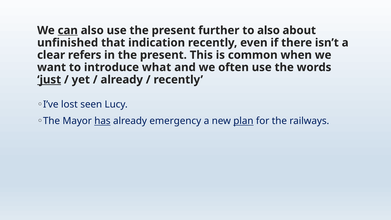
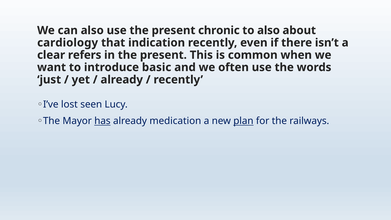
can underline: present -> none
further: further -> chronic
unfinished: unfinished -> cardiology
what: what -> basic
just underline: present -> none
emergency: emergency -> medication
